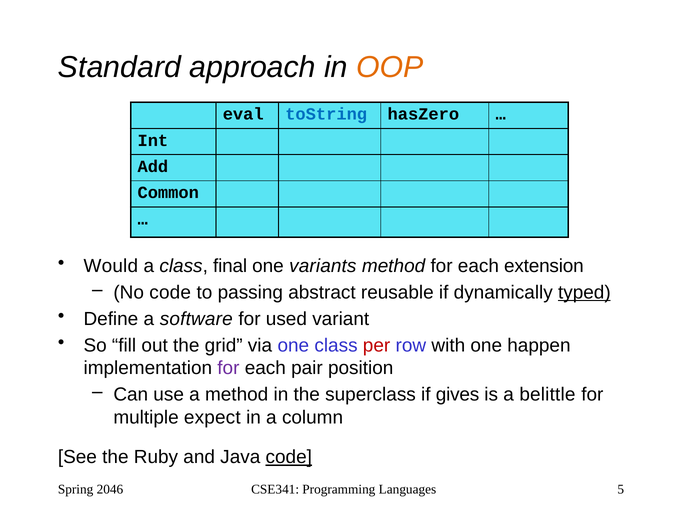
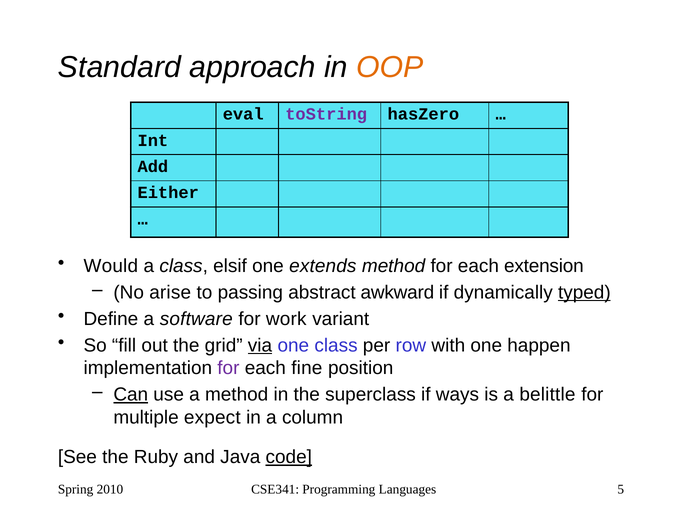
toString colour: blue -> purple
Common: Common -> Either
final: final -> elsif
variants: variants -> extends
No code: code -> arise
reusable: reusable -> awkward
used: used -> work
via underline: none -> present
per colour: red -> black
pair: pair -> fine
Can underline: none -> present
gives: gives -> ways
2046: 2046 -> 2010
